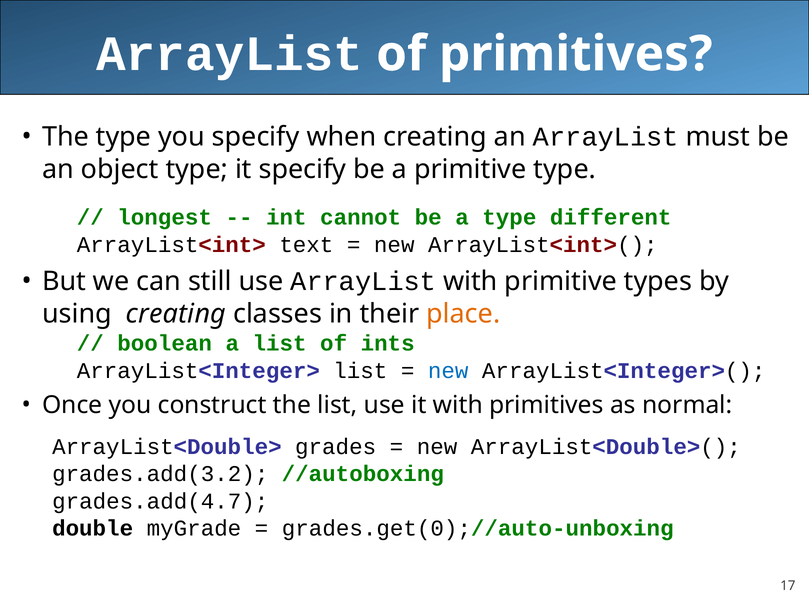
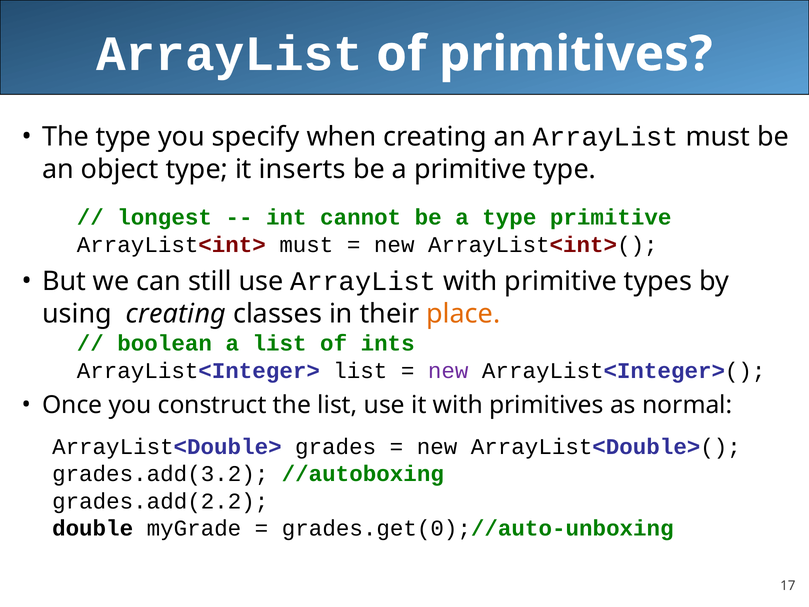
it specify: specify -> inserts
type different: different -> primitive
ArrayList<int> text: text -> must
new at (448, 370) colour: blue -> purple
grades.add(4.7: grades.add(4.7 -> grades.add(2.2
